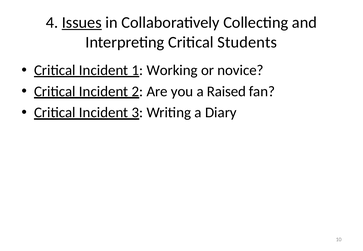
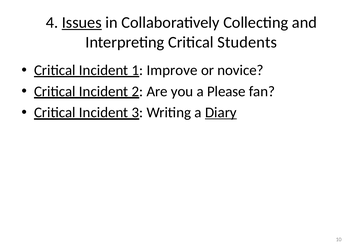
Working: Working -> Improve
Raised: Raised -> Please
Diary underline: none -> present
